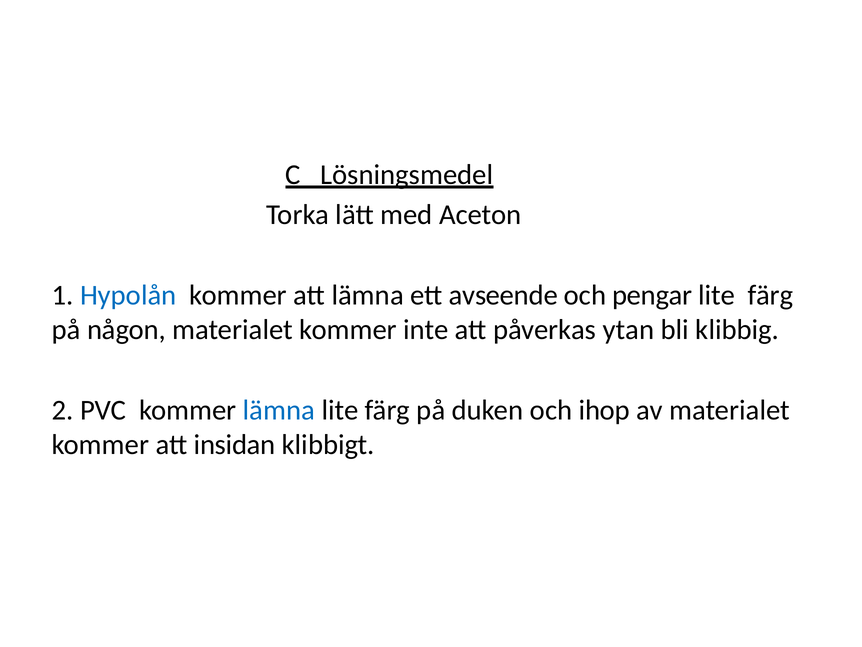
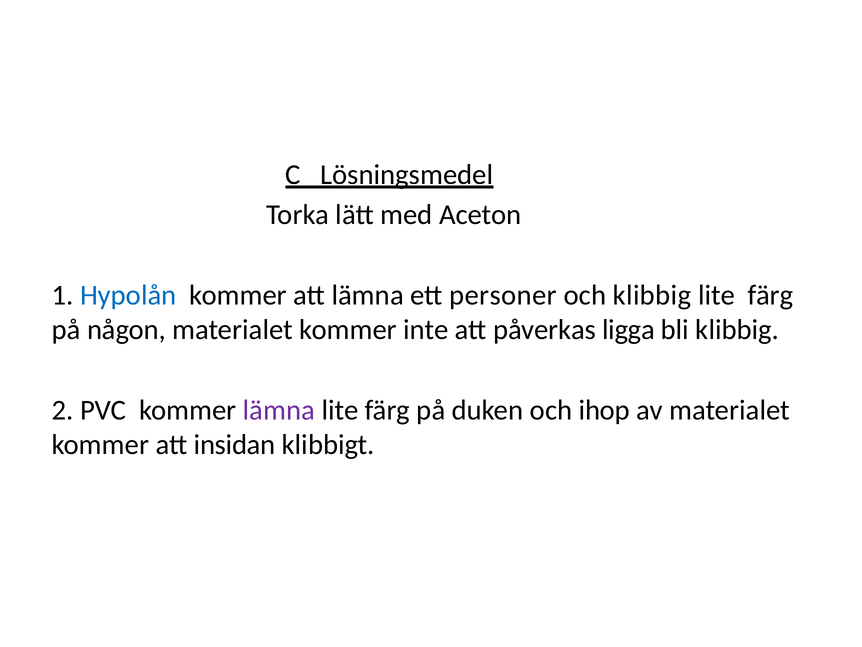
avseende: avseende -> personer
och pengar: pengar -> klibbig
ytan: ytan -> ligga
lämna at (279, 410) colour: blue -> purple
